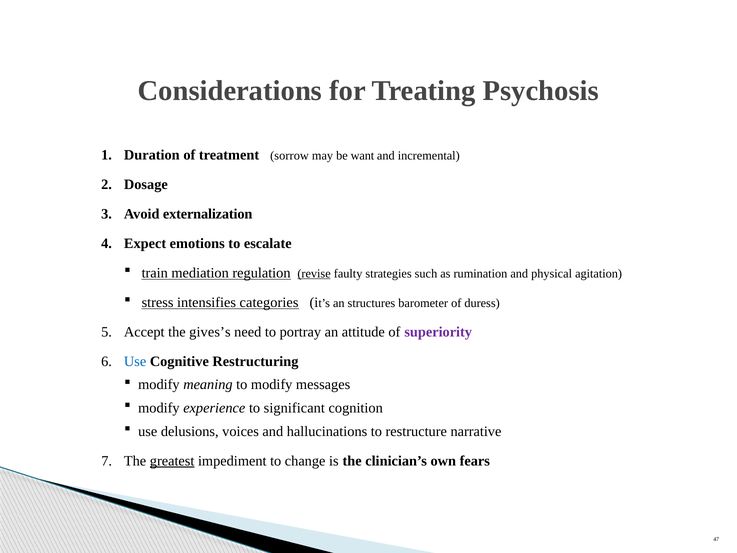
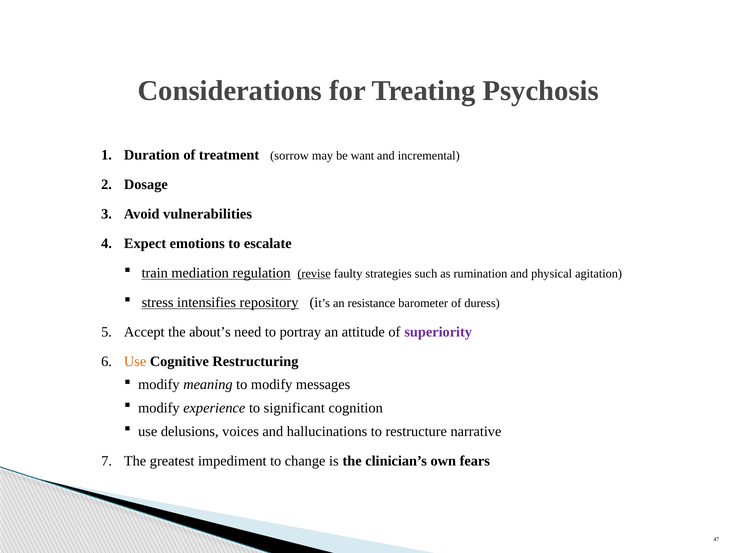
externalization: externalization -> vulnerabilities
categories: categories -> repository
structures: structures -> resistance
gives’s: gives’s -> about’s
Use at (135, 361) colour: blue -> orange
greatest underline: present -> none
